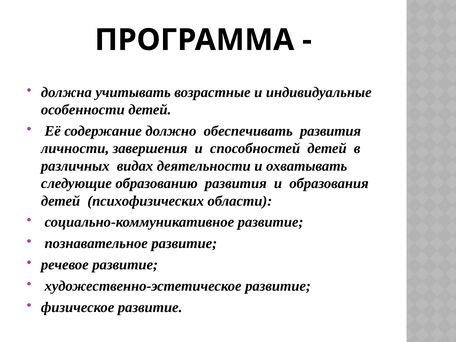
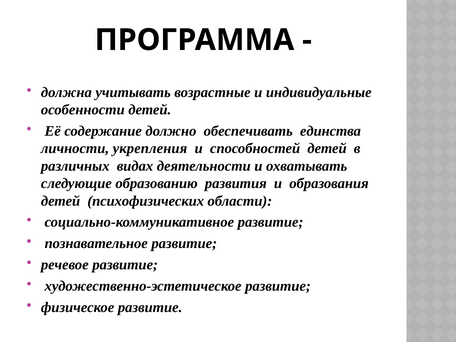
обеспечивать развития: развития -> единства
завершения: завершения -> укрепления
